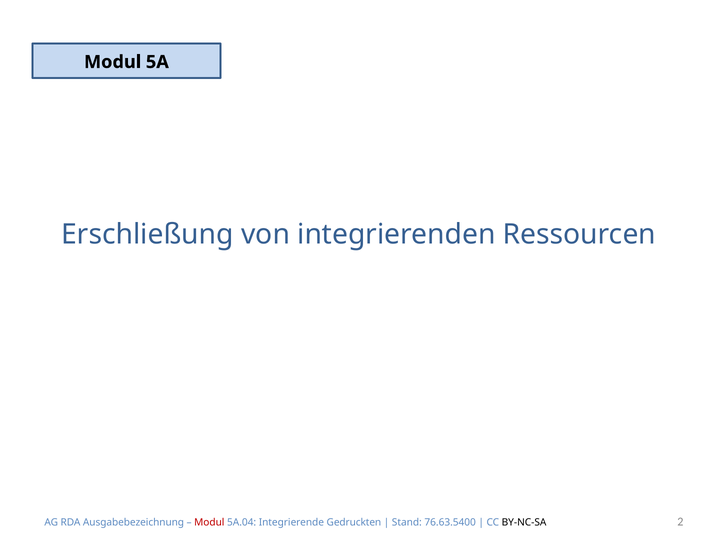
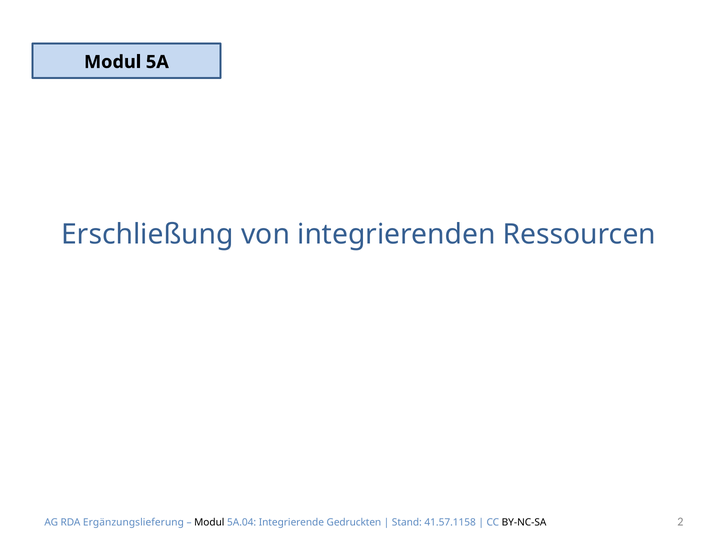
Ausgabebezeichnung: Ausgabebezeichnung -> Ergänzungslieferung
Modul at (209, 523) colour: red -> black
76.63.5400: 76.63.5400 -> 41.57.1158
